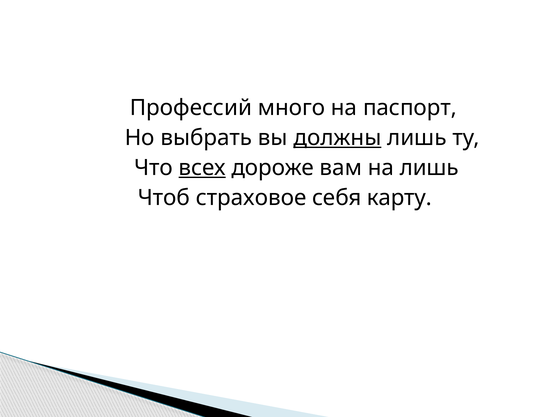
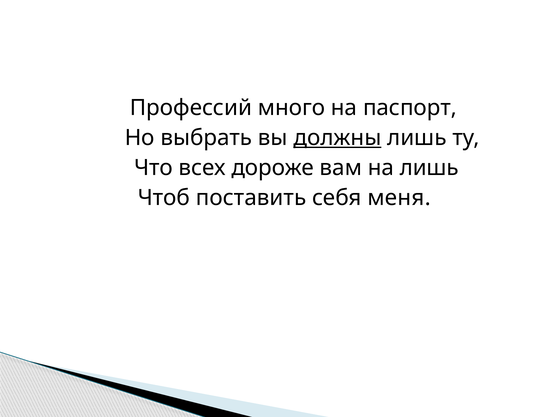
всех underline: present -> none
страховое: страховое -> поставить
карту: карту -> меня
